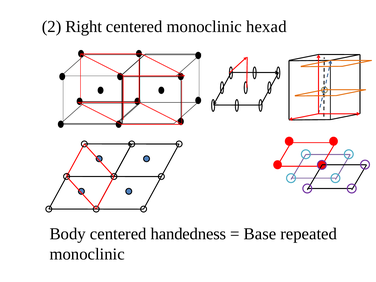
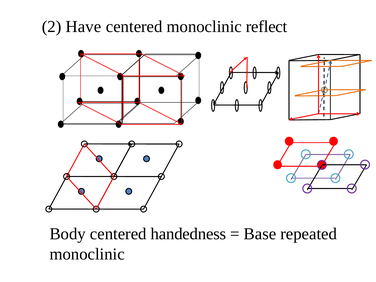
Right: Right -> Have
hexad: hexad -> reflect
